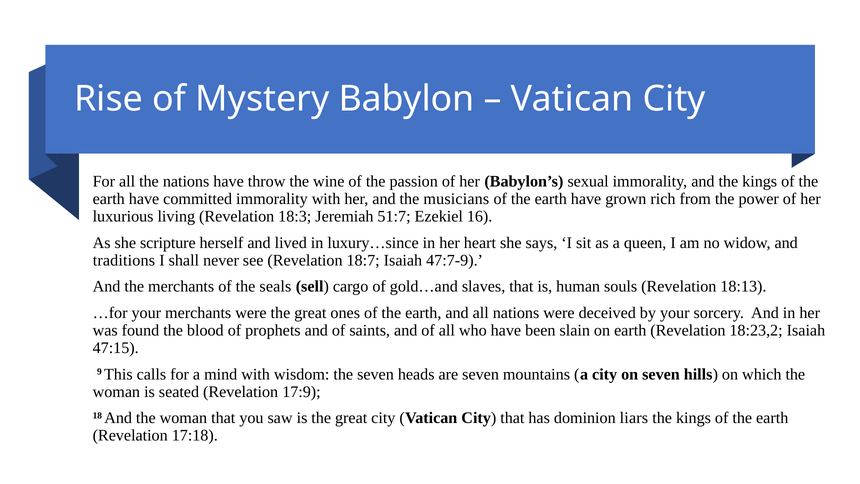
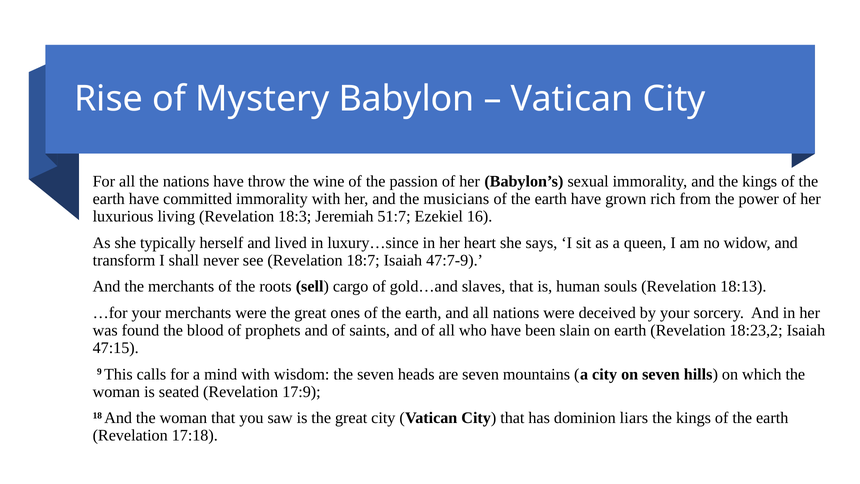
scripture: scripture -> typically
traditions: traditions -> transform
seals: seals -> roots
